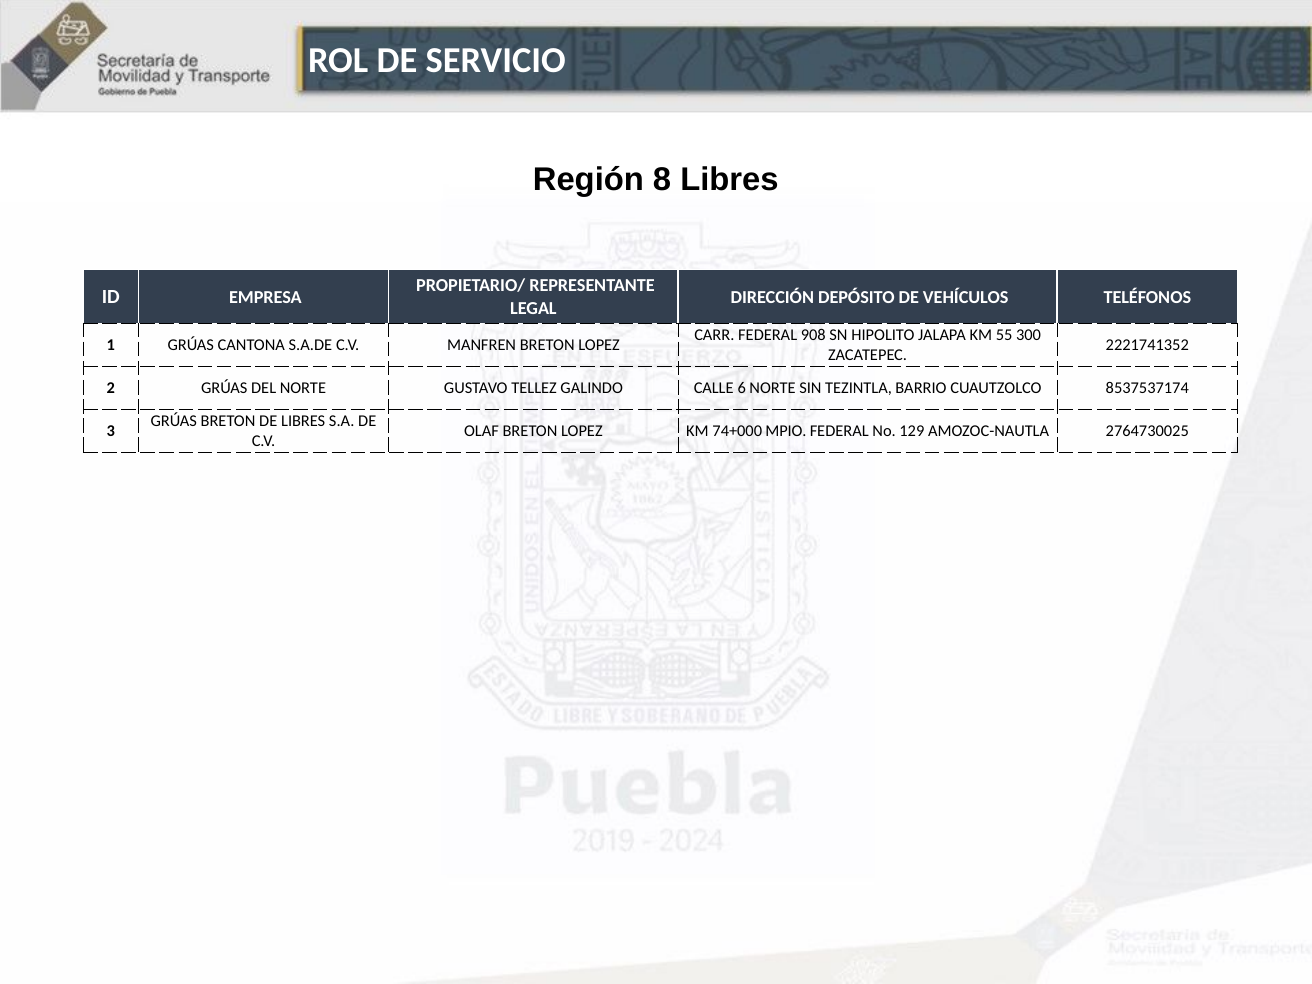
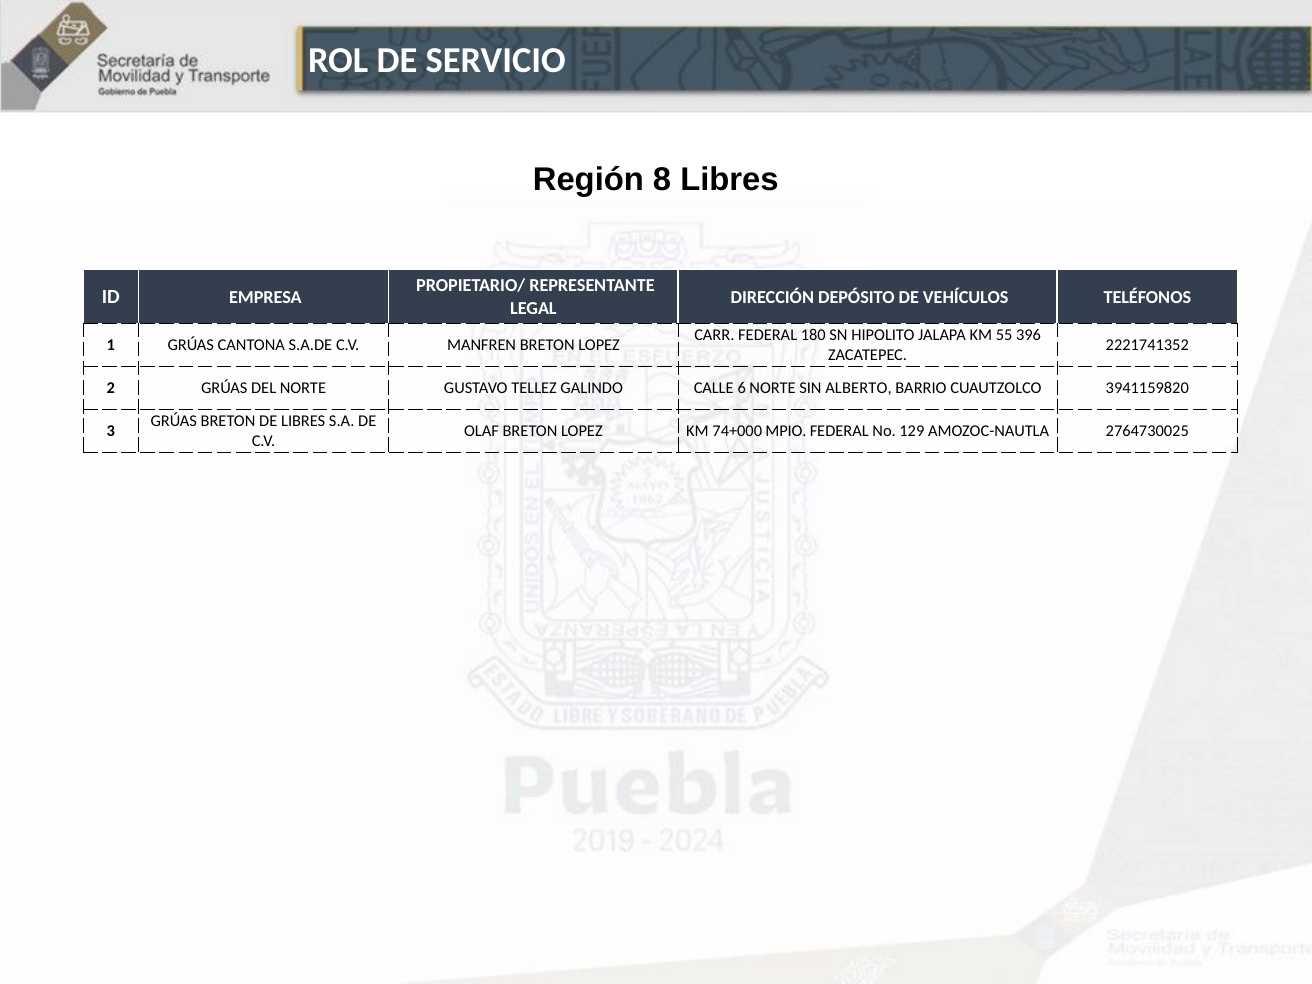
908: 908 -> 180
300: 300 -> 396
TEZINTLA: TEZINTLA -> ALBERTO
8537537174: 8537537174 -> 3941159820
